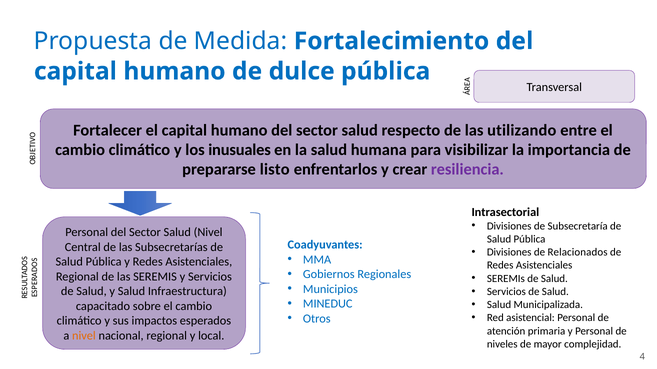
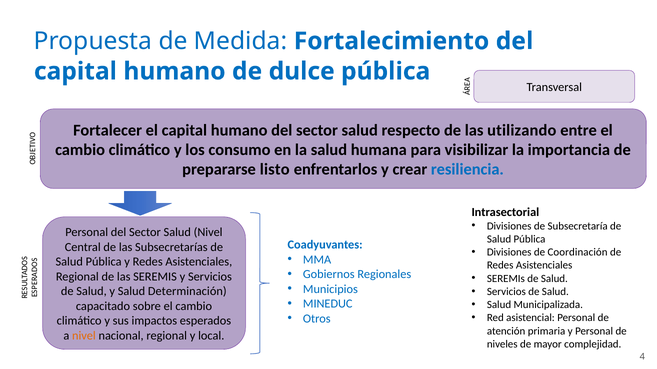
inusuales: inusuales -> consumo
resiliencia colour: purple -> blue
Relacionados: Relacionados -> Coordinación
Infraestructura: Infraestructura -> Determinación
